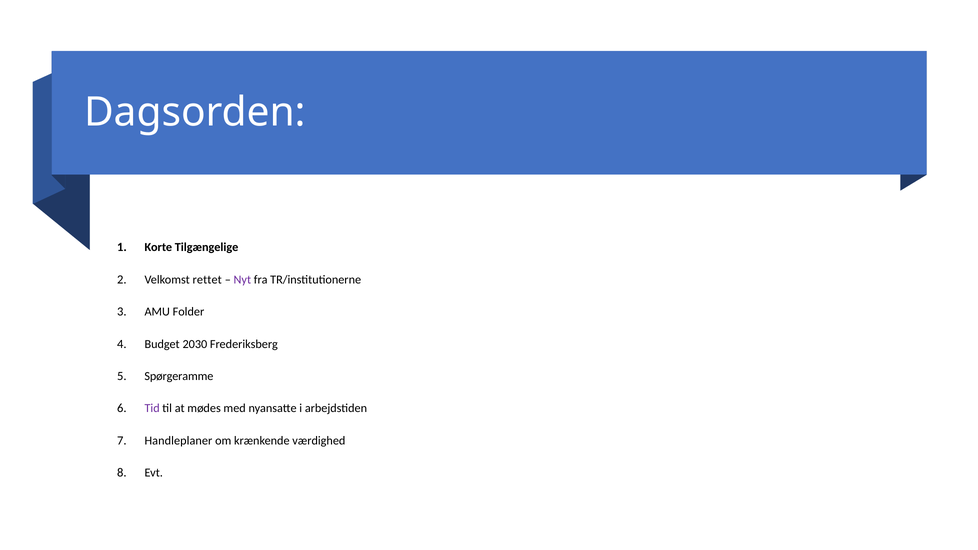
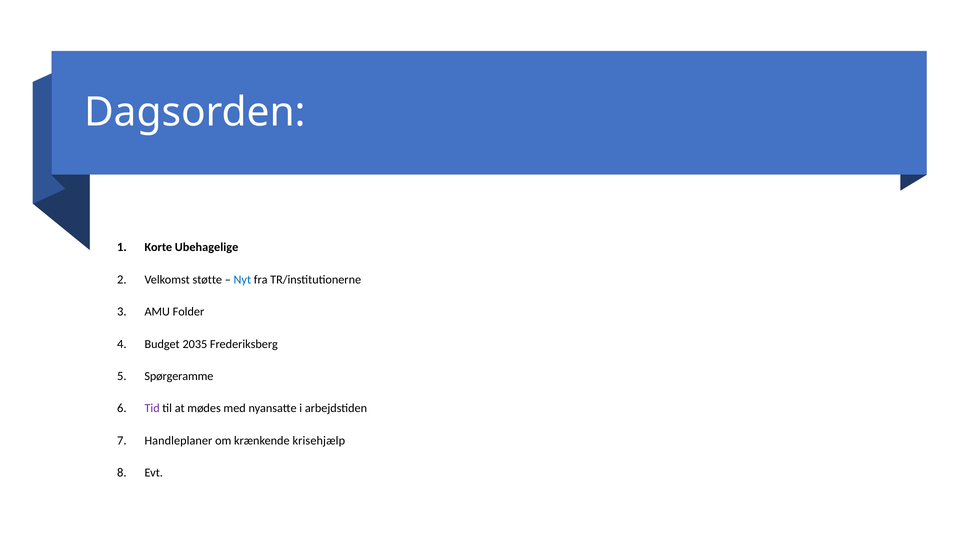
Tilgængelige: Tilgængelige -> Ubehagelige
rettet: rettet -> støtte
Nyt colour: purple -> blue
2030: 2030 -> 2035
værdighed: værdighed -> krisehjælp
